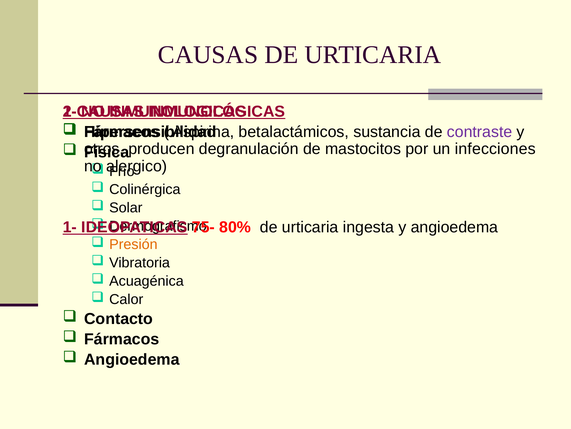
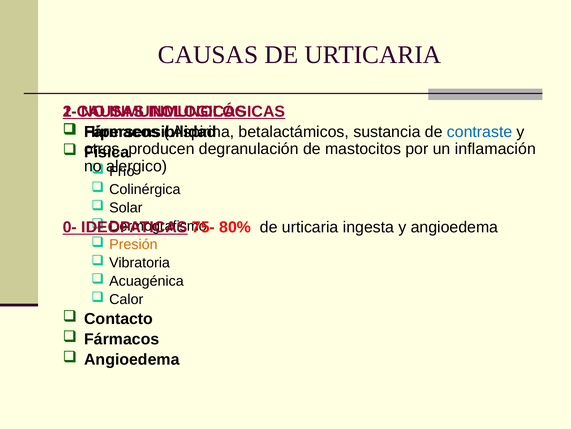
contraste colour: purple -> blue
infecciones: infecciones -> inflamación
1-: 1- -> 0-
